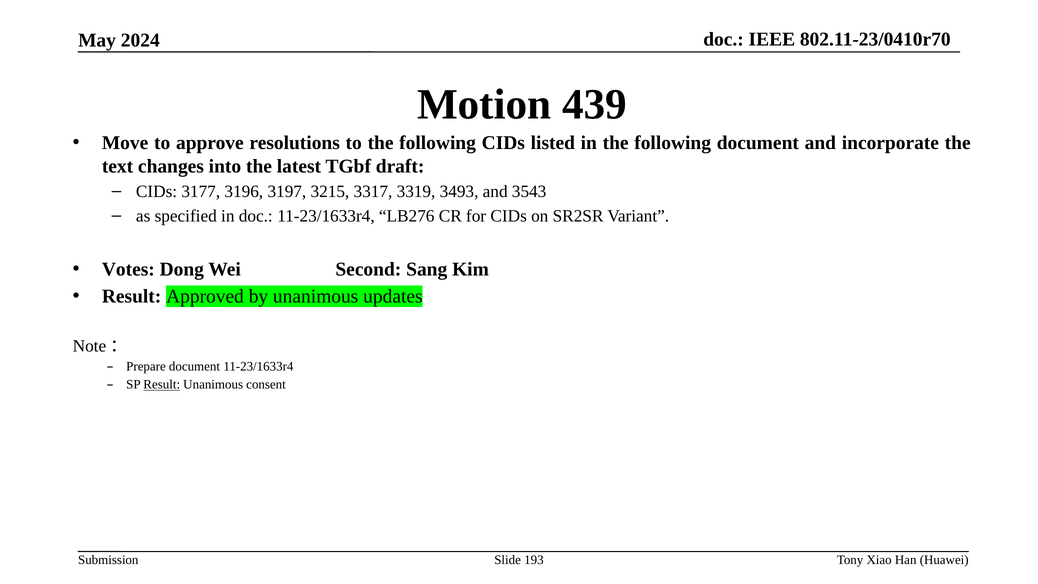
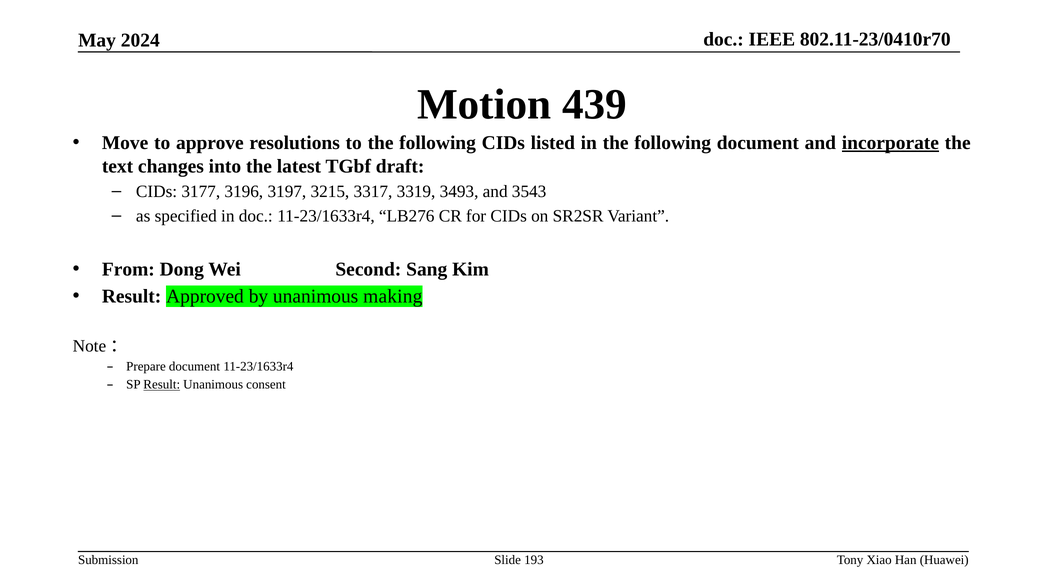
incorporate underline: none -> present
Votes: Votes -> From
updates: updates -> making
